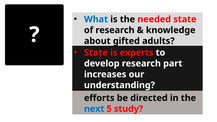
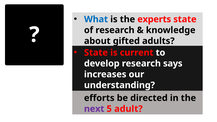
needed: needed -> experts
experts: experts -> current
part: part -> says
next colour: blue -> purple
study: study -> adult
